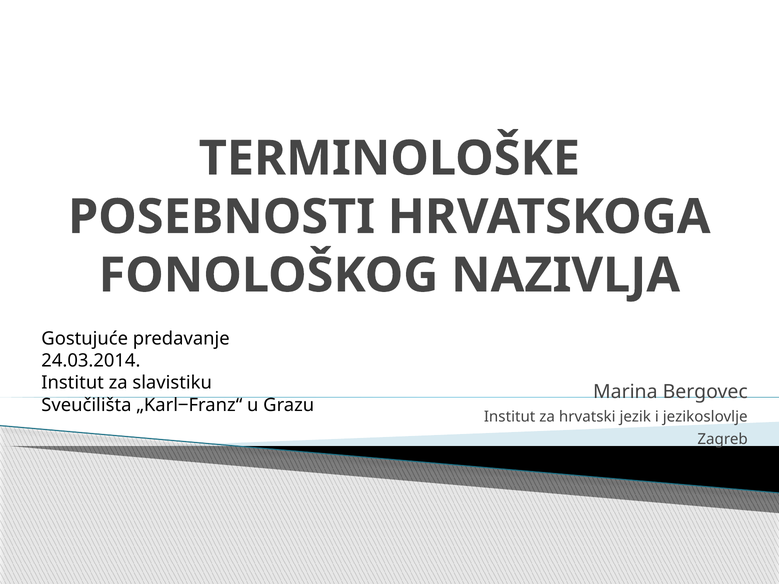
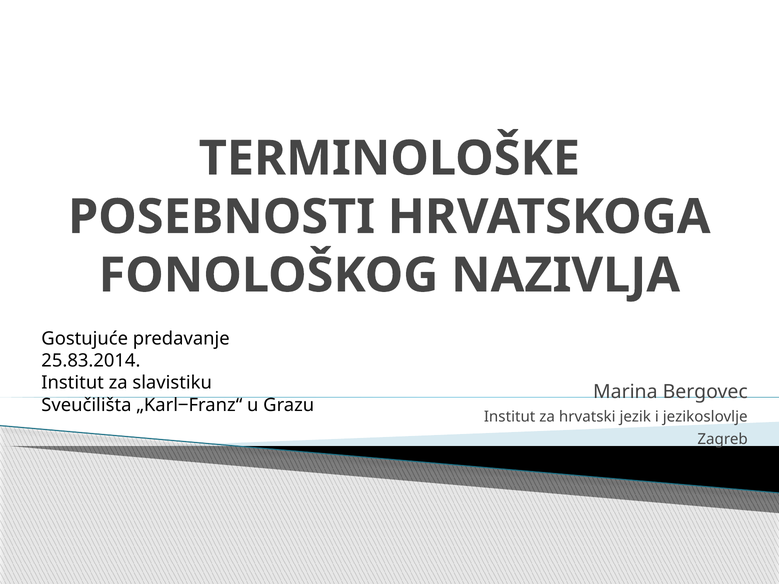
24.03.2014: 24.03.2014 -> 25.83.2014
